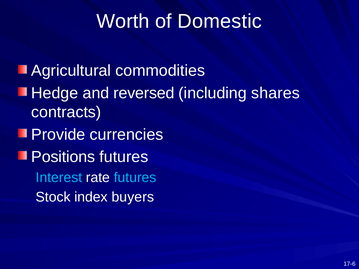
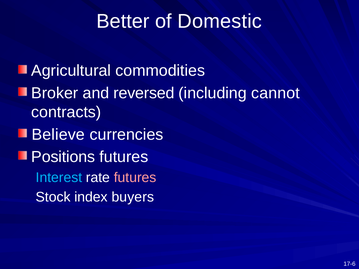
Worth: Worth -> Better
Hedge: Hedge -> Broker
shares: shares -> cannot
Provide: Provide -> Believe
futures at (135, 178) colour: light blue -> pink
